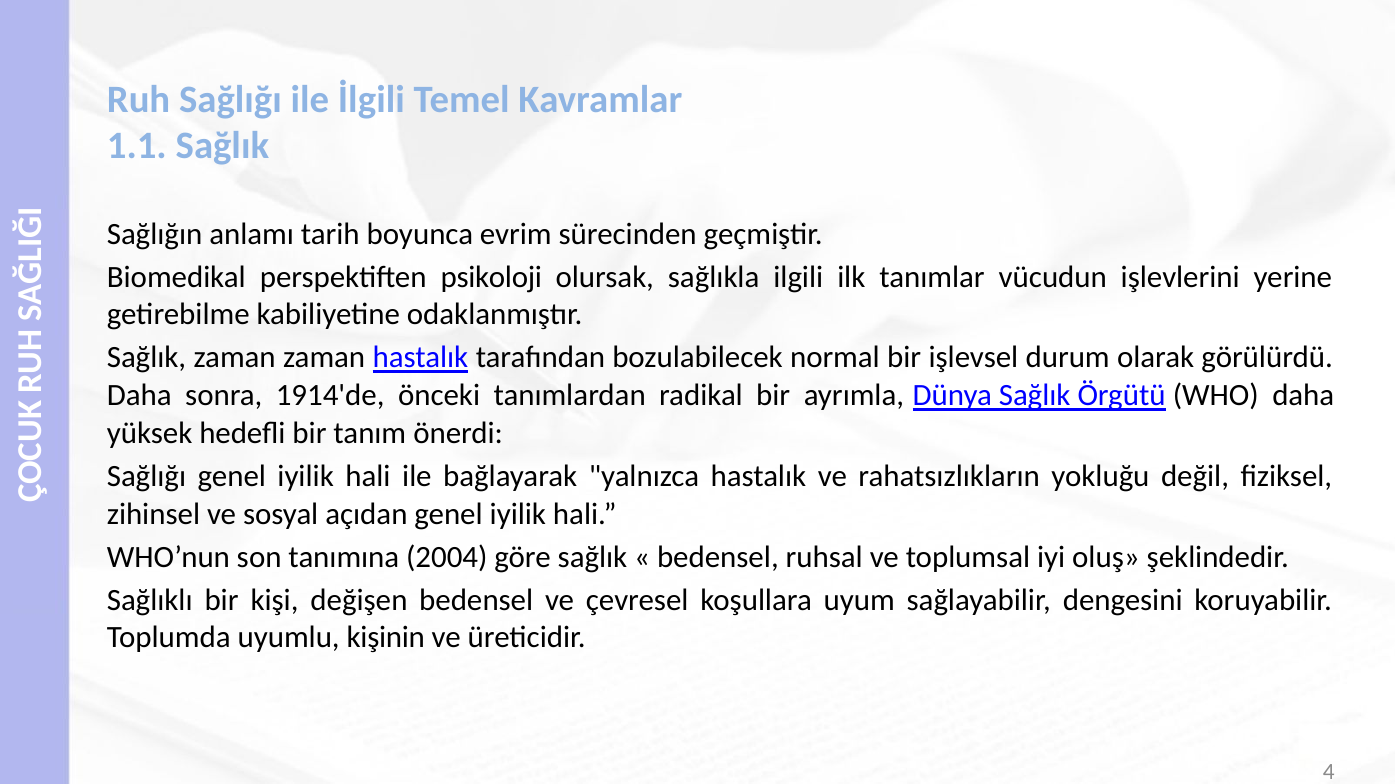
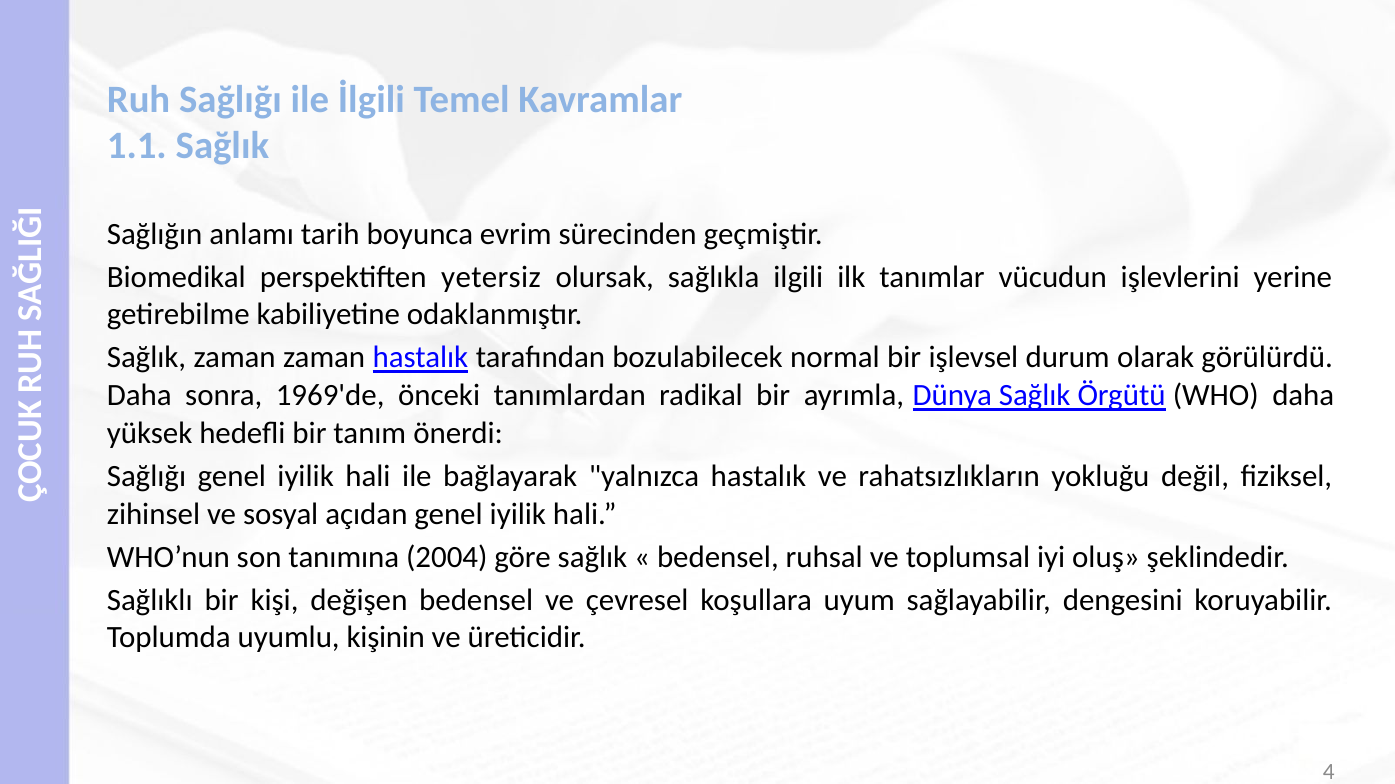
psikoloji: psikoloji -> yetersiz
1914'de: 1914'de -> 1969'de
